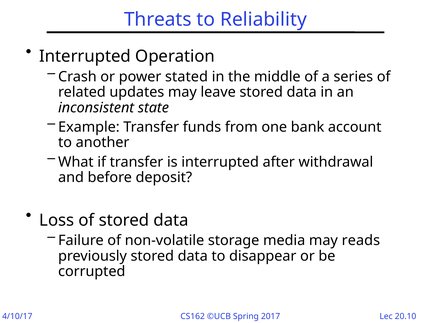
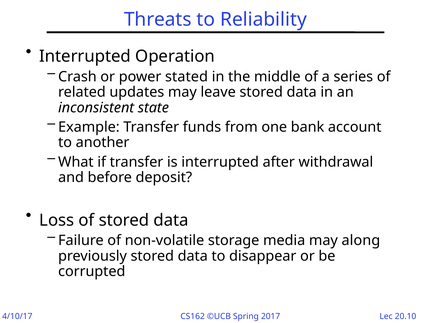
reads: reads -> along
